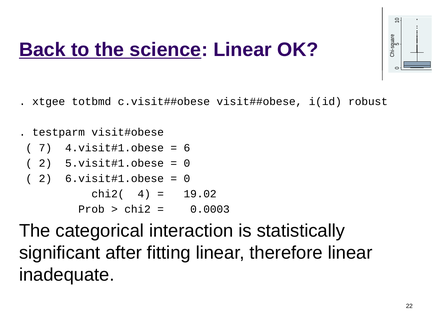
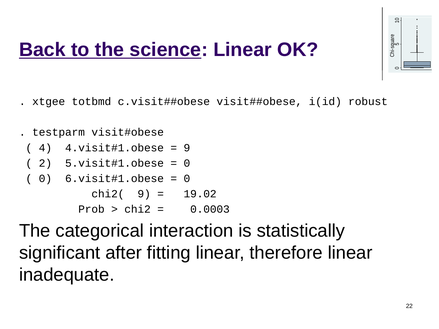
7: 7 -> 4
6 at (187, 148): 6 -> 9
2 at (45, 179): 2 -> 0
chi2( 4: 4 -> 9
